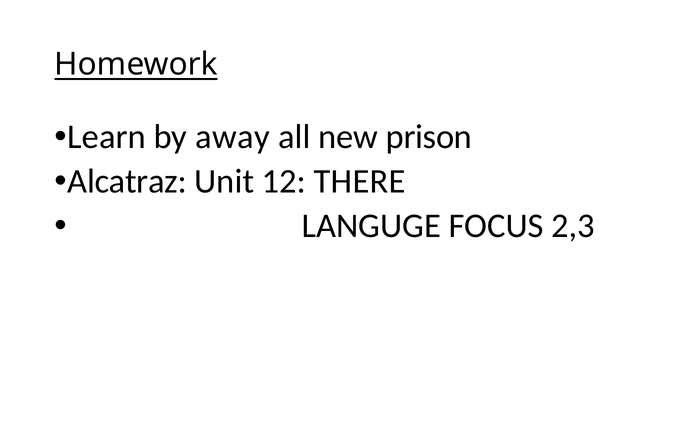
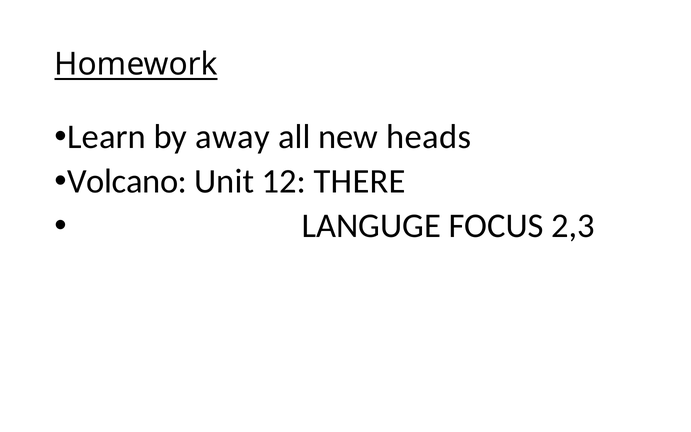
prison: prison -> heads
Alcatraz: Alcatraz -> Volcano
